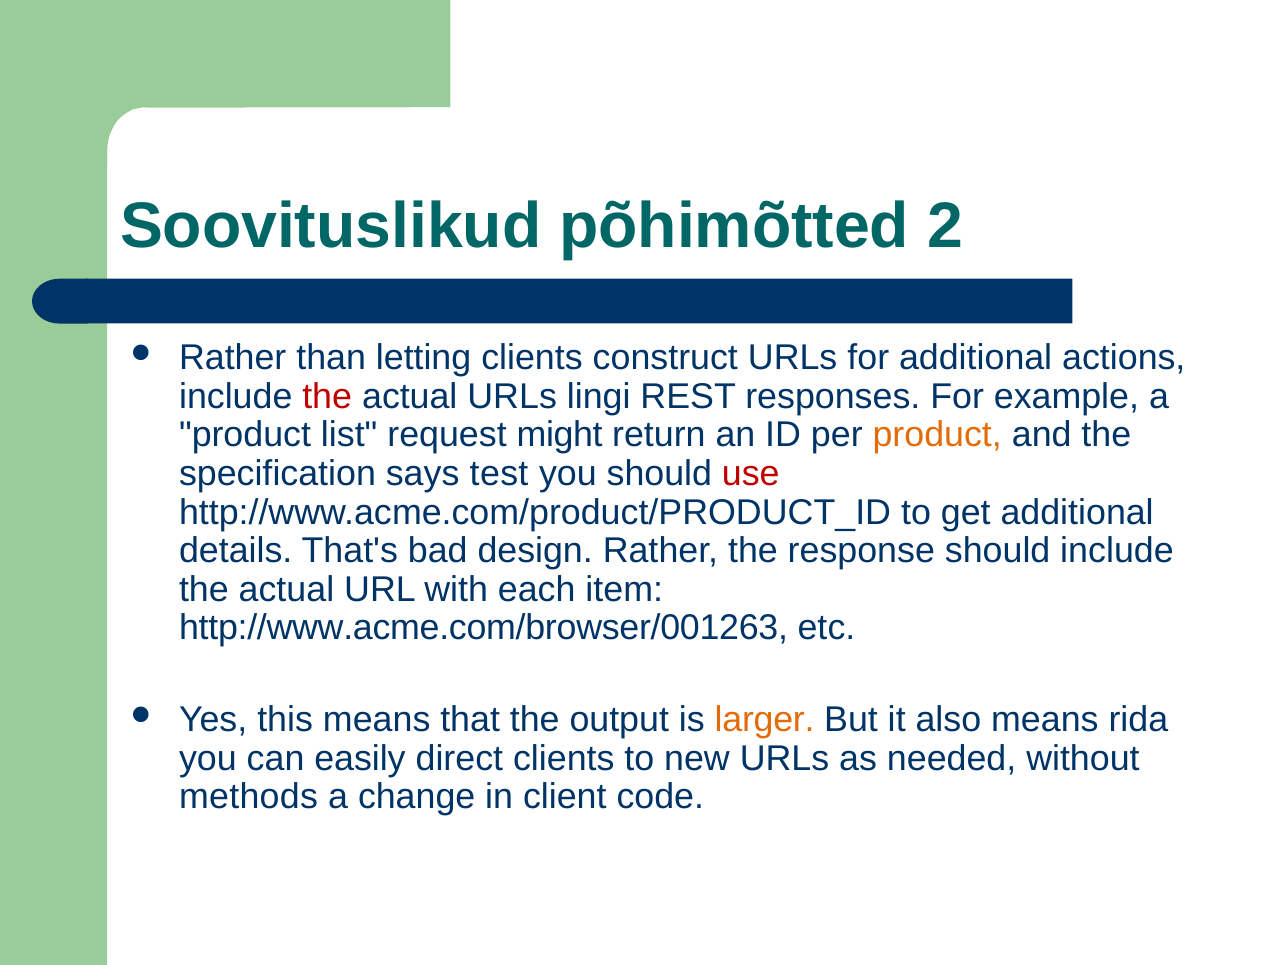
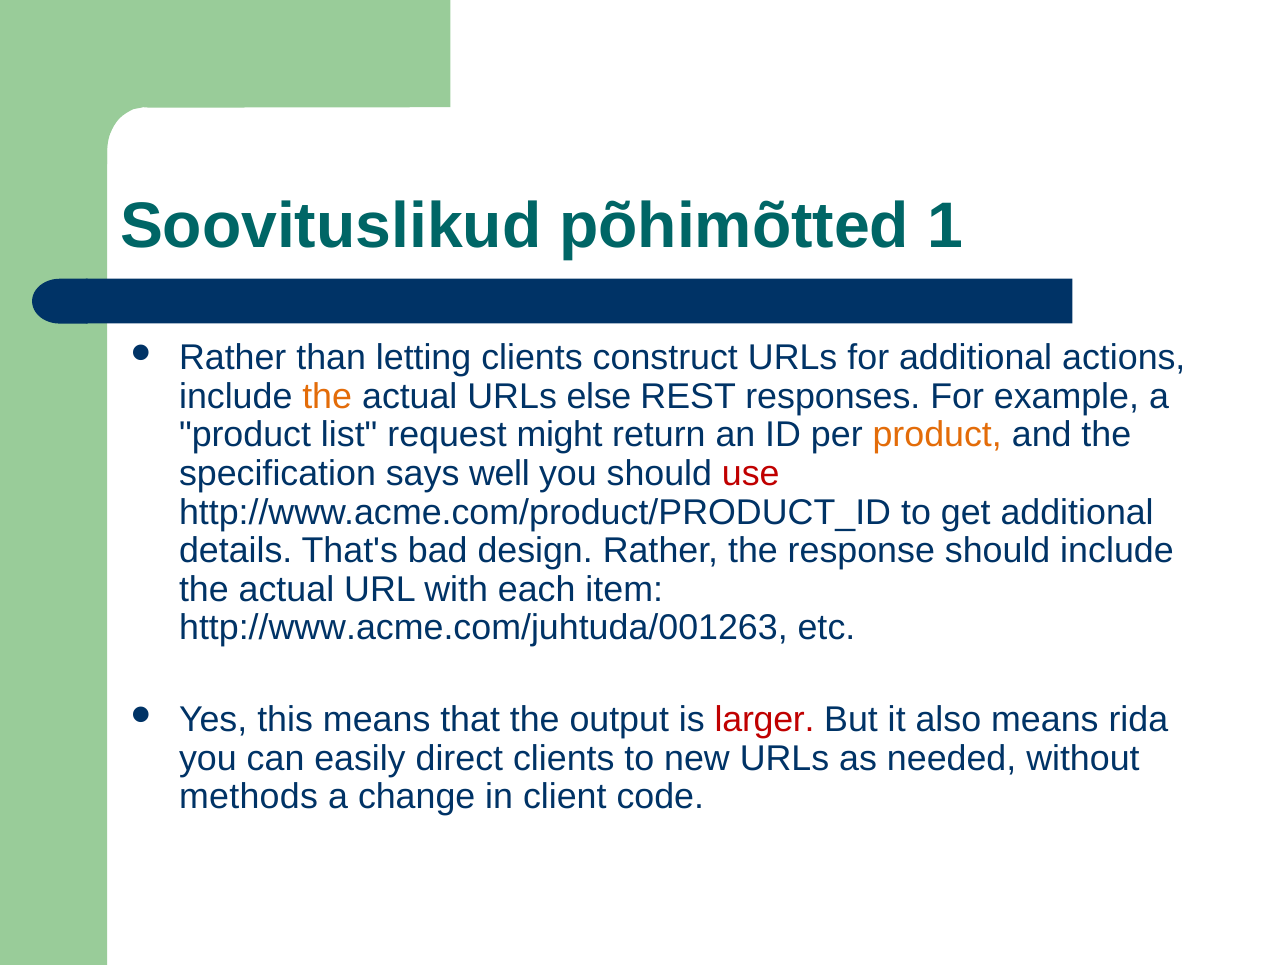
2: 2 -> 1
the at (327, 397) colour: red -> orange
lingi: lingi -> else
test: test -> well
http://www.acme.com/browser/001263: http://www.acme.com/browser/001263 -> http://www.acme.com/juhtuda/001263
larger colour: orange -> red
